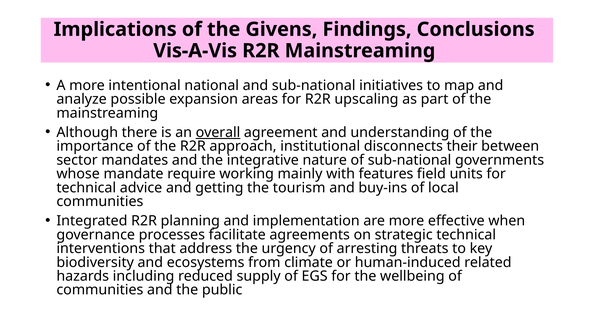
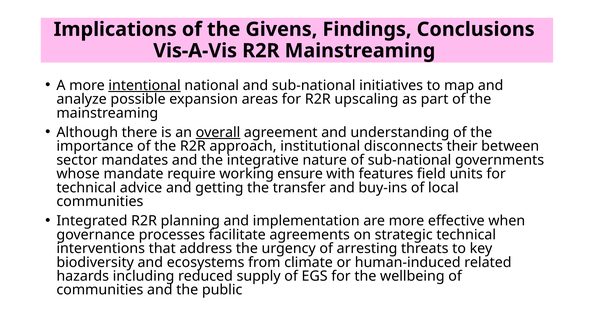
intentional underline: none -> present
mainly: mainly -> ensure
tourism: tourism -> transfer
